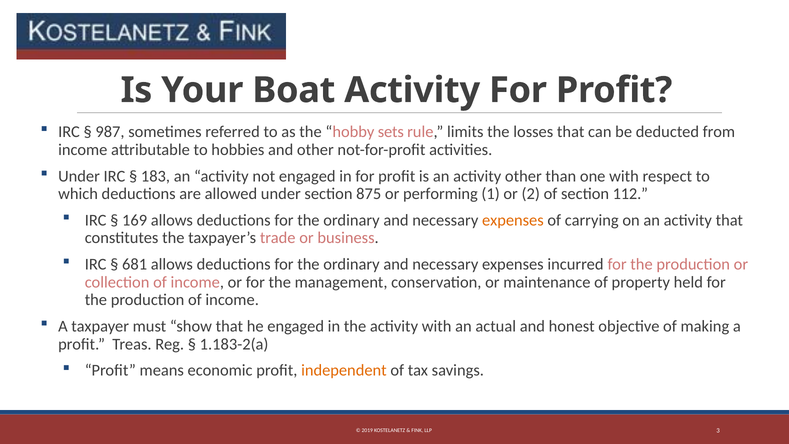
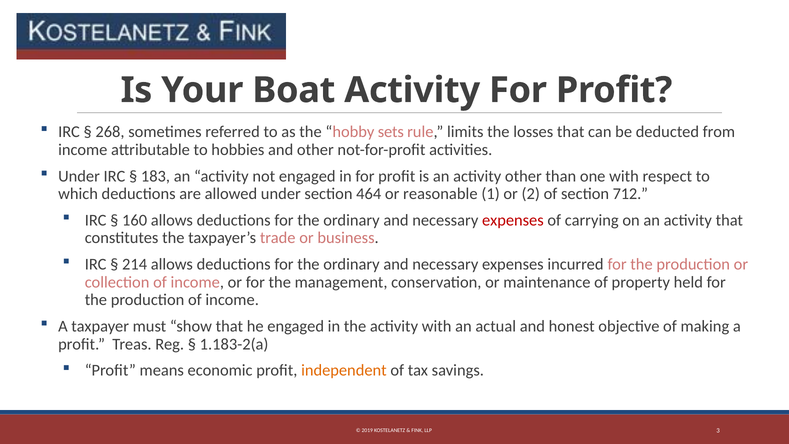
987: 987 -> 268
875: 875 -> 464
performing: performing -> reasonable
112: 112 -> 712
169: 169 -> 160
expenses at (513, 220) colour: orange -> red
681: 681 -> 214
